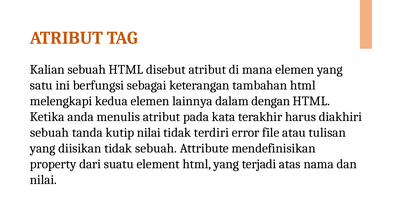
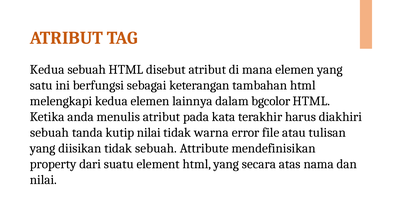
Kalian at (47, 70): Kalian -> Kedua
dengan: dengan -> bgcolor
terdiri: terdiri -> warna
terjadi: terjadi -> secara
